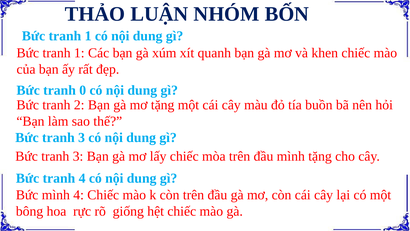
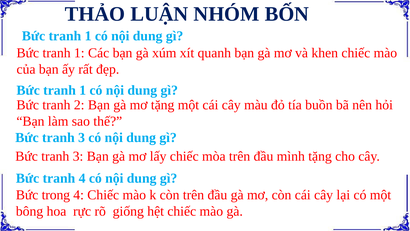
0 at (83, 90): 0 -> 1
Bức mình: mình -> trong
